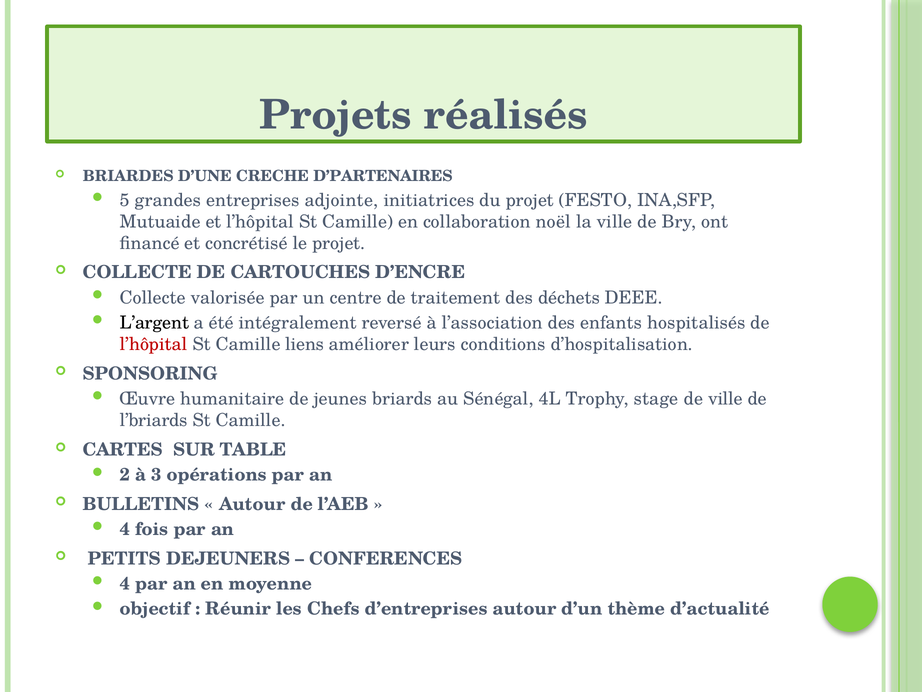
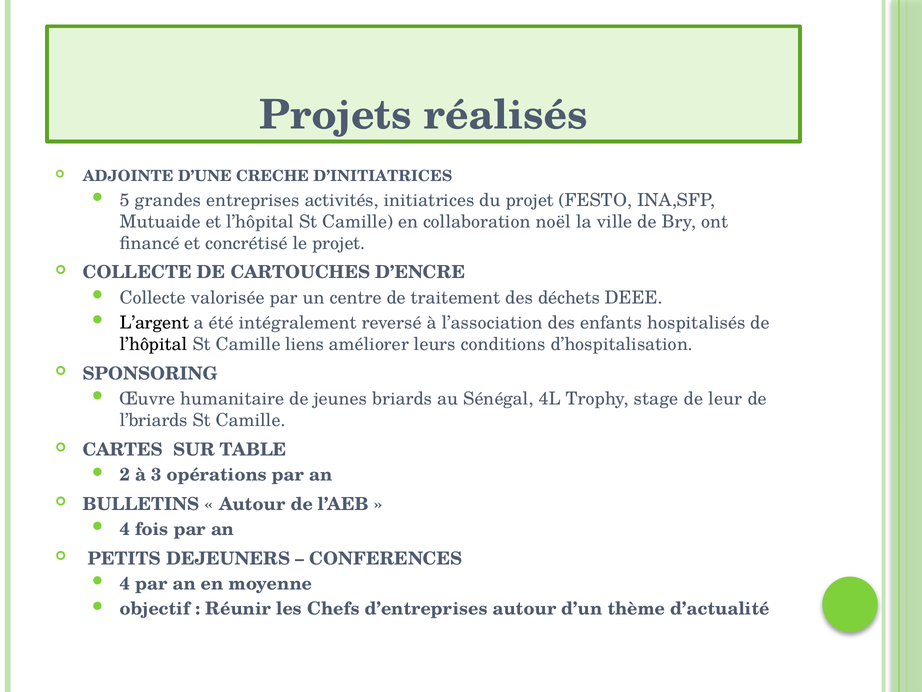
BRIARDES: BRIARDES -> ADJOINTE
D’PARTENAIRES: D’PARTENAIRES -> D’INITIATRICES
adjointe: adjointe -> activités
l’hôpital at (154, 344) colour: red -> black
de ville: ville -> leur
